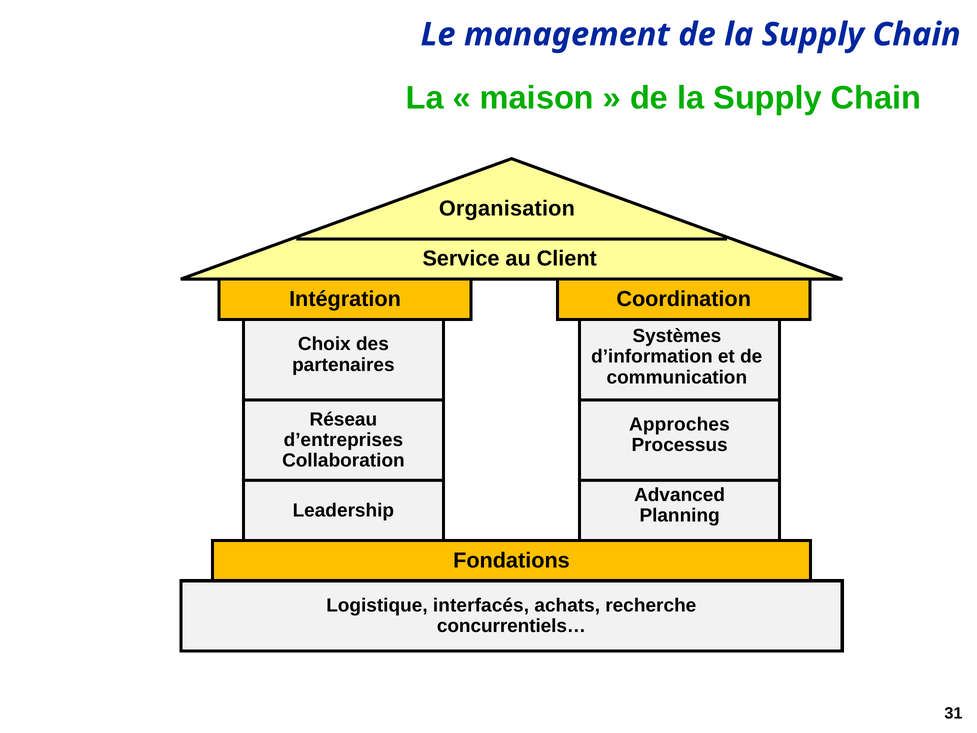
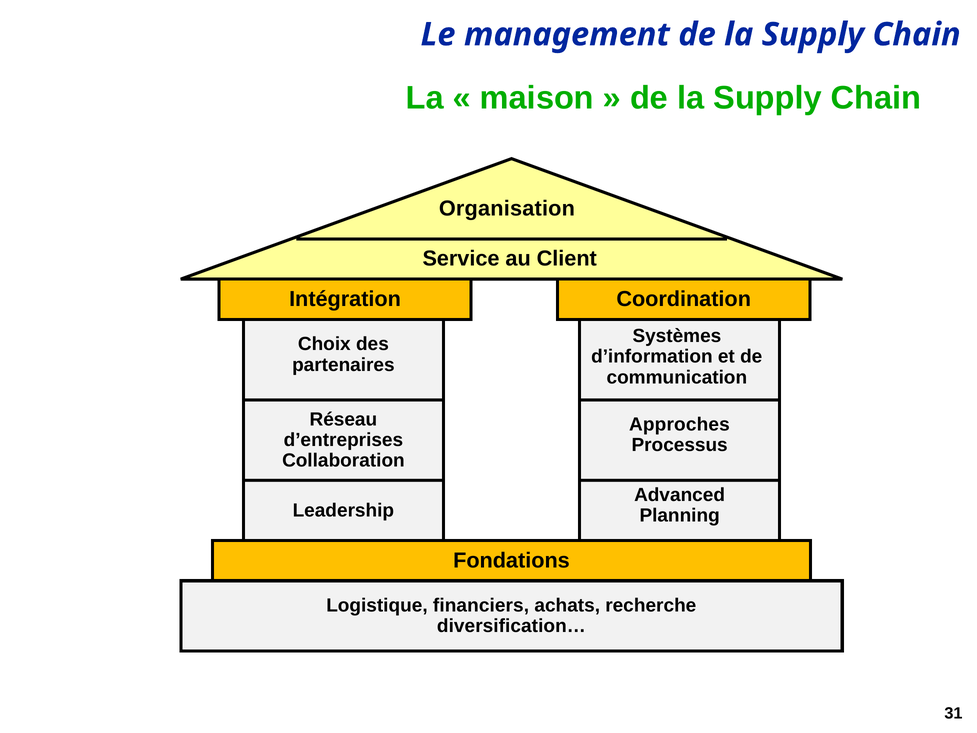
interfacés: interfacés -> financiers
concurrentiels…: concurrentiels… -> diversification…
